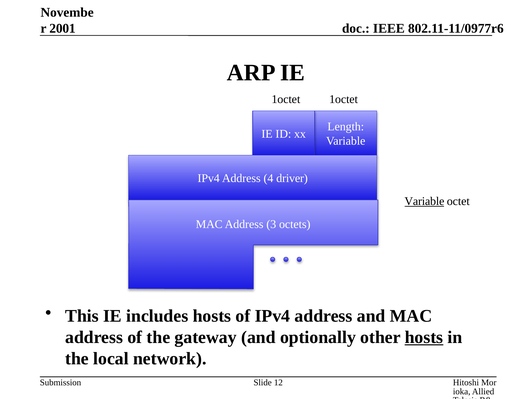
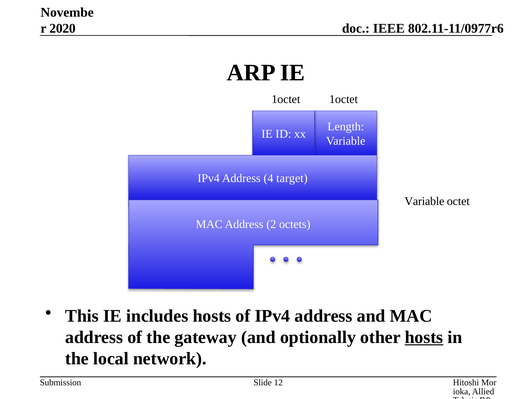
2001: 2001 -> 2020
driver: driver -> target
Variable at (424, 201) underline: present -> none
3: 3 -> 2
